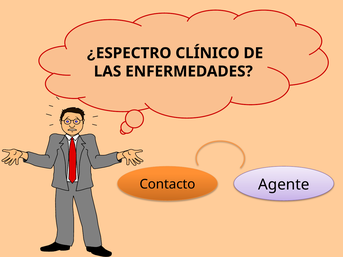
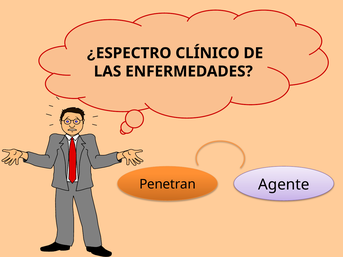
Contacto: Contacto -> Penetran
